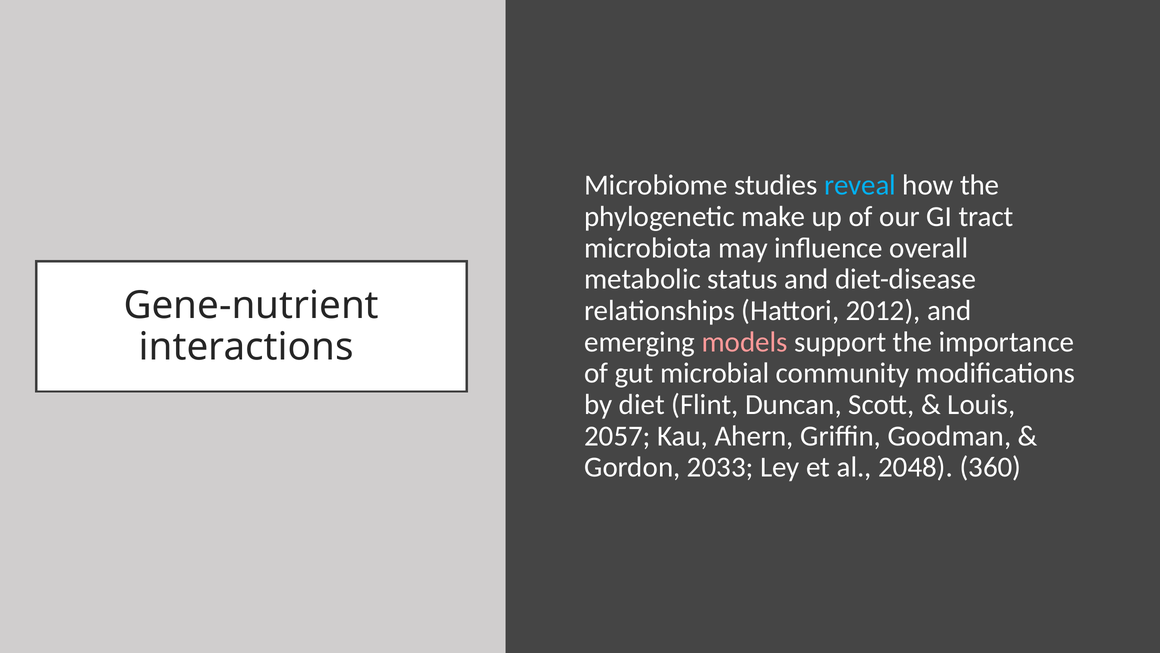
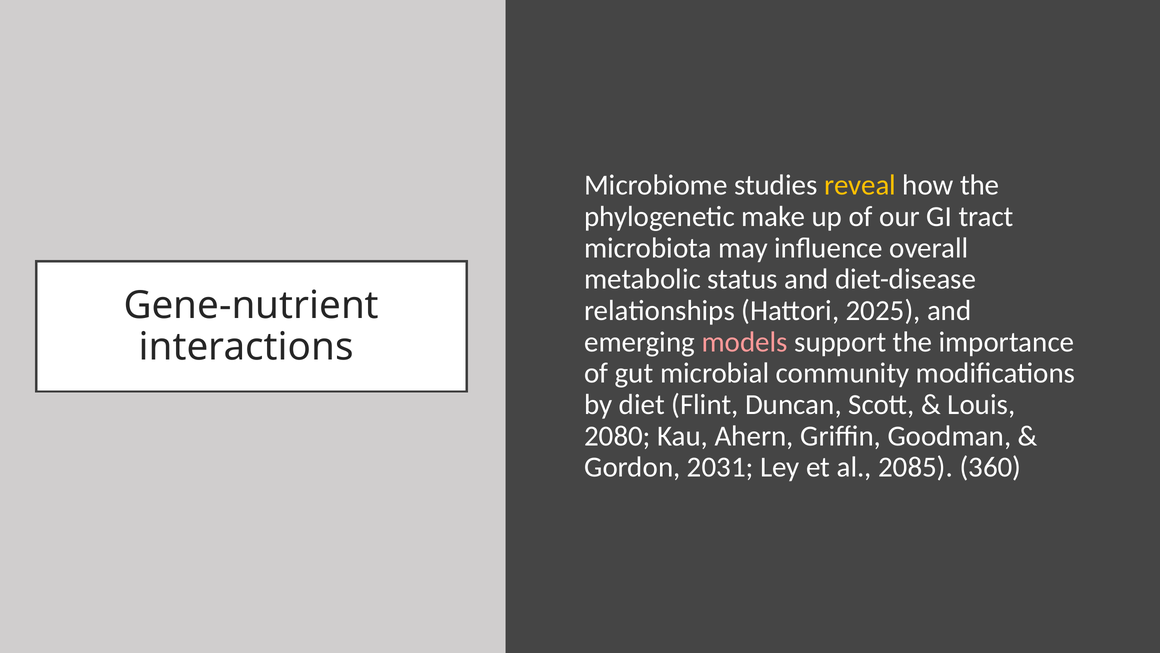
reveal colour: light blue -> yellow
2012: 2012 -> 2025
2057: 2057 -> 2080
2033: 2033 -> 2031
2048: 2048 -> 2085
